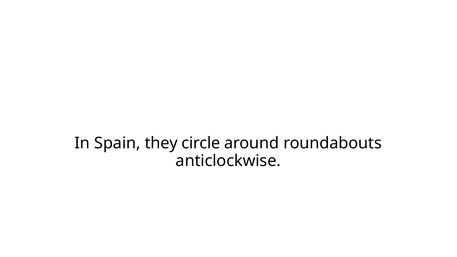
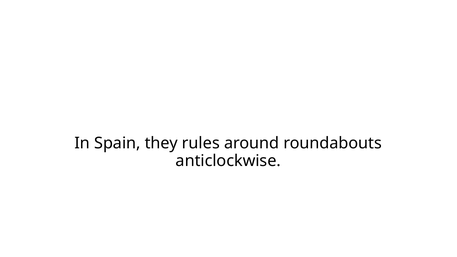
circle: circle -> rules
